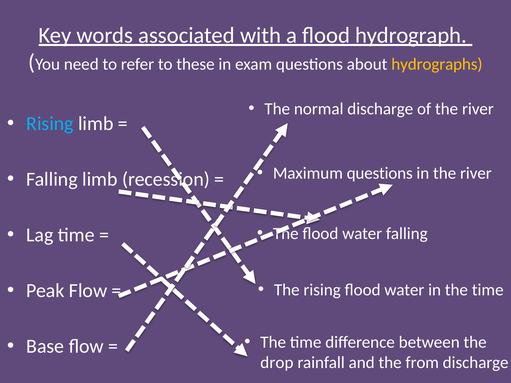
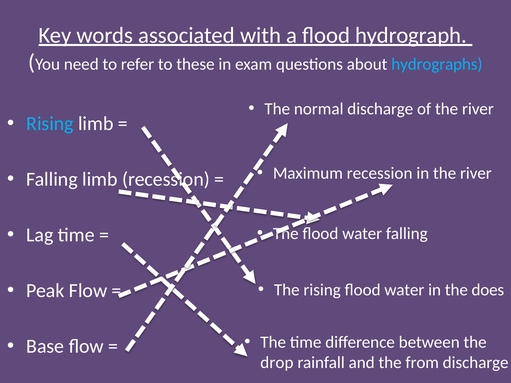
hydrographs colour: yellow -> light blue
questions at (380, 173): questions -> recession
in the time: time -> does
